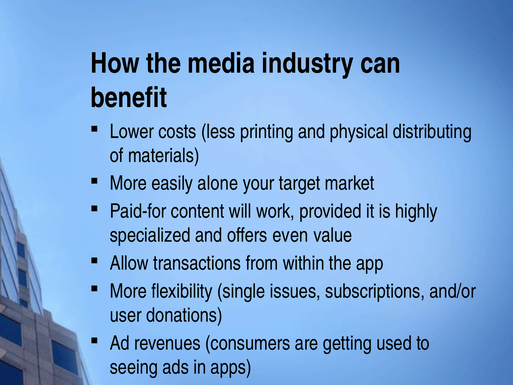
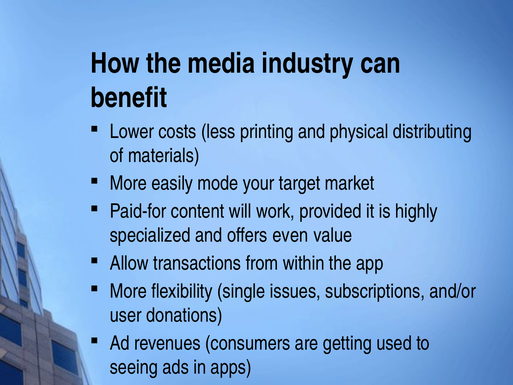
alone: alone -> mode
